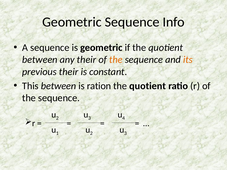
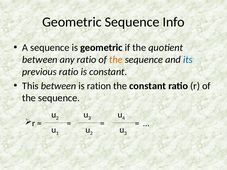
any their: their -> ratio
its colour: orange -> blue
previous their: their -> ratio
quotient at (148, 86): quotient -> constant
